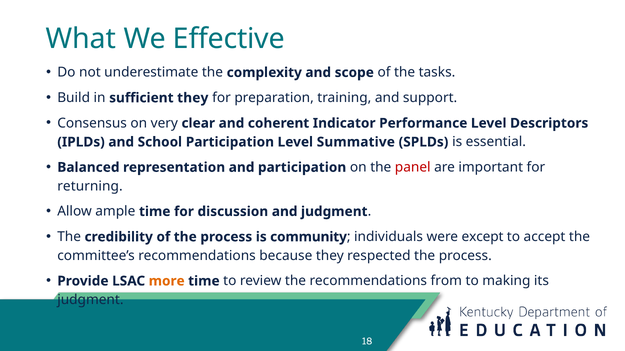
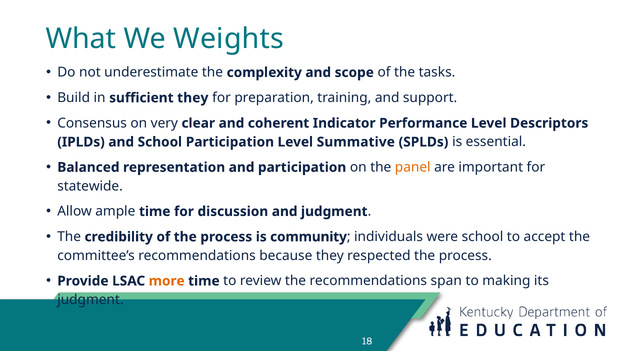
Effective: Effective -> Weights
panel colour: red -> orange
returning: returning -> statewide
were except: except -> school
from: from -> span
